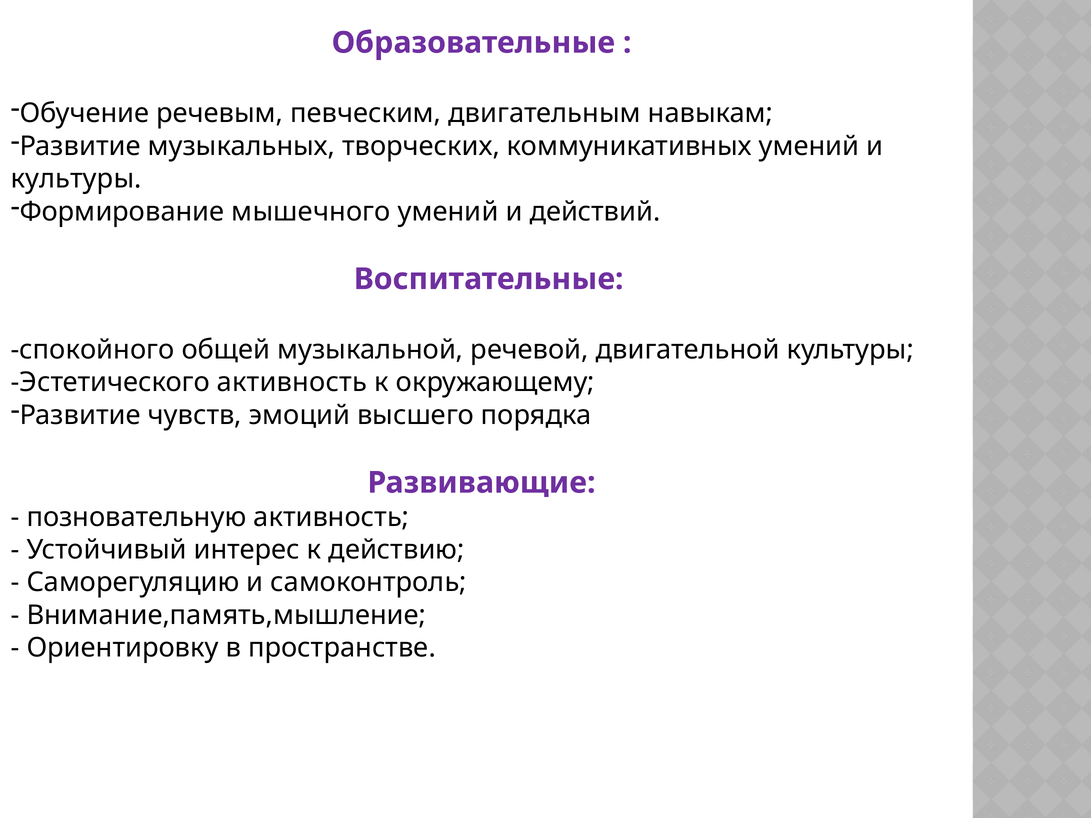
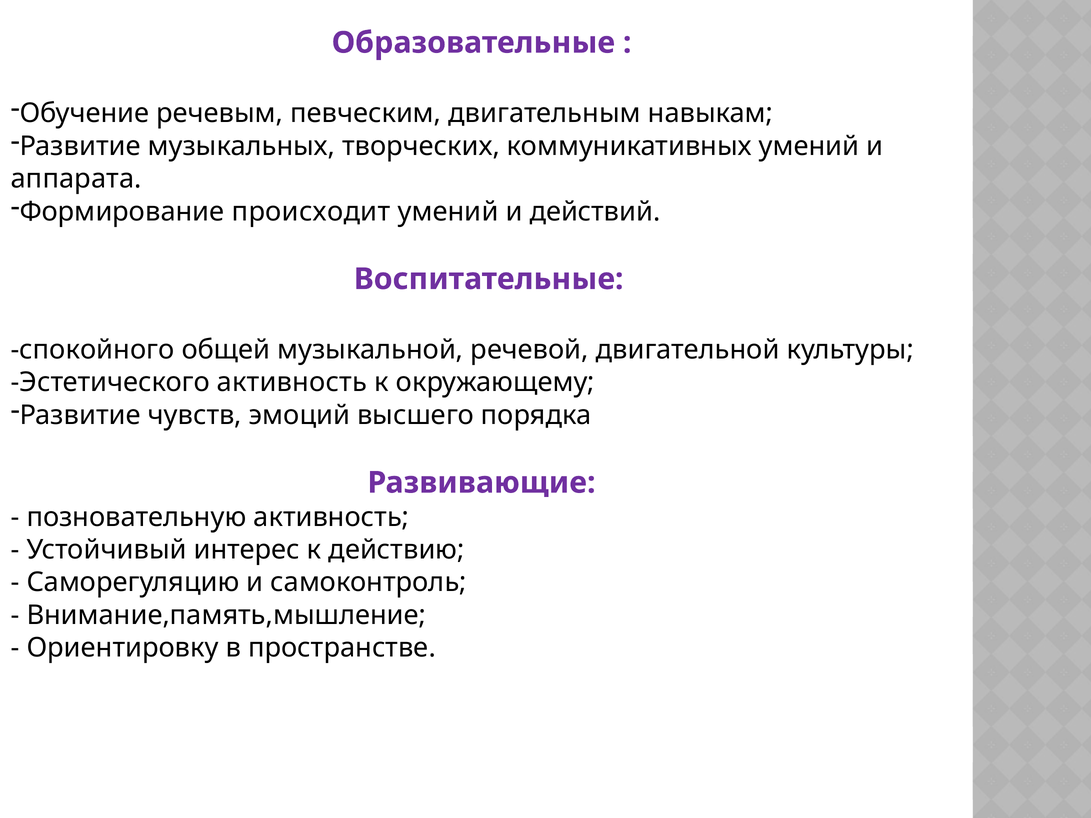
культуры at (76, 179): культуры -> аппарата
мышечного: мышечного -> происходит
